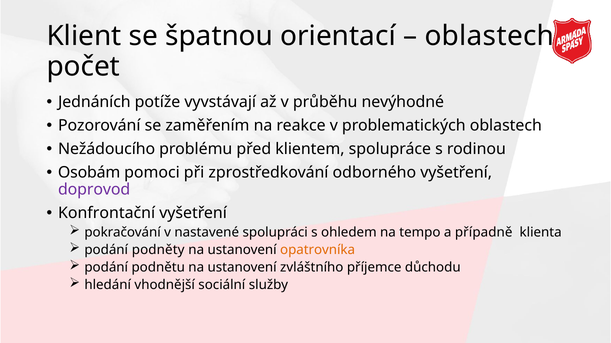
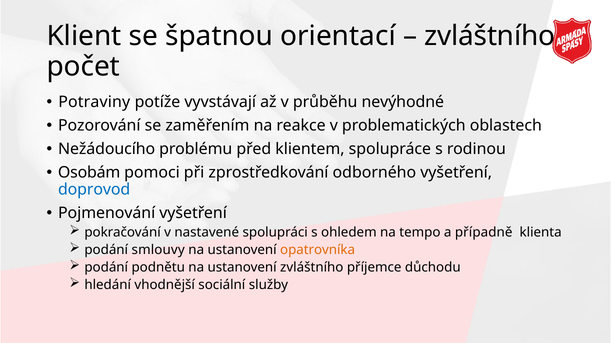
oblastech at (489, 36): oblastech -> zvláštního
Jednáních: Jednáních -> Potraviny
doprovod colour: purple -> blue
Konfrontační: Konfrontační -> Pojmenování
podněty: podněty -> smlouvy
